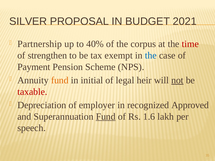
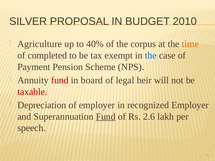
2021: 2021 -> 2010
Partnership: Partnership -> Agriculture
time colour: red -> orange
strengthen: strengthen -> completed
fund at (60, 80) colour: orange -> red
initial: initial -> board
not underline: present -> none
recognized Approved: Approved -> Employer
1.6: 1.6 -> 2.6
